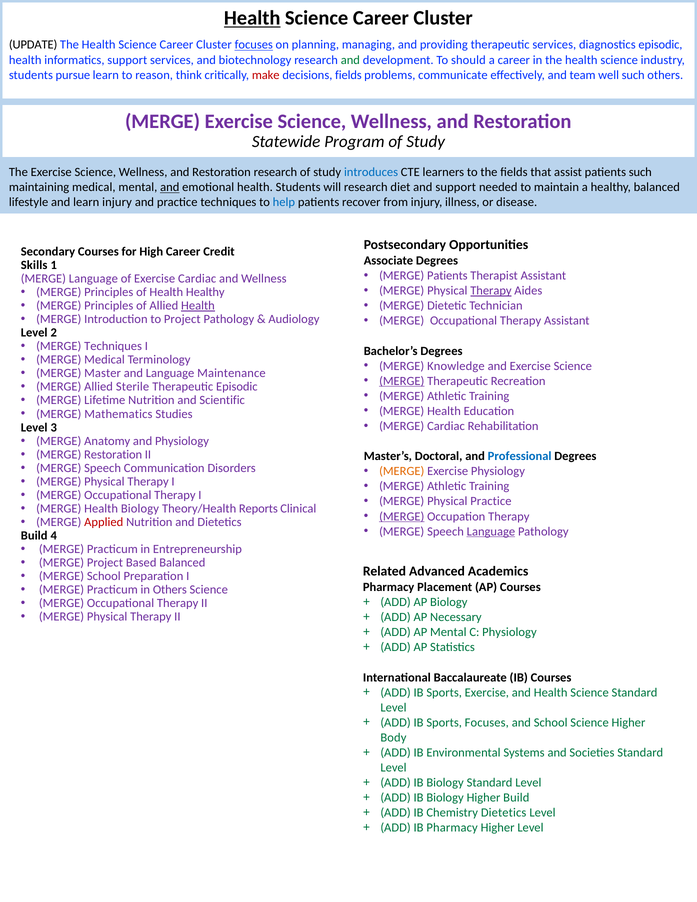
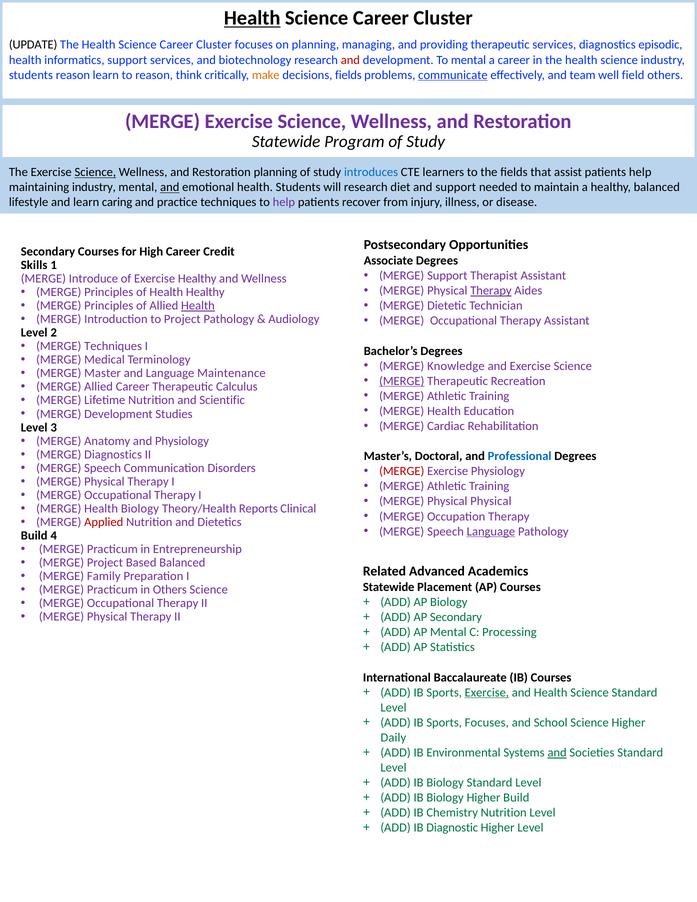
focuses at (254, 45) underline: present -> none
and at (350, 60) colour: green -> red
To should: should -> mental
students pursue: pursue -> reason
make colour: red -> orange
communicate underline: none -> present
well such: such -> field
Science at (95, 172) underline: none -> present
Restoration research: research -> planning
patients such: such -> help
maintaining medical: medical -> industry
learn injury: injury -> caring
help at (284, 202) colour: blue -> purple
MERGE Patients: Patients -> Support
MERGE Language: Language -> Introduce
Exercise Cardiac: Cardiac -> Healthy
Allied Sterile: Sterile -> Career
Therapeutic Episodic: Episodic -> Calculus
MERGE Mathematics: Mathematics -> Development
MERGE Restoration: Restoration -> Diagnostics
MERGE at (402, 471) colour: orange -> red
Physical Practice: Practice -> Physical
MERGE at (402, 516) underline: present -> none
MERGE School: School -> Family
Pharmacy at (389, 587): Pharmacy -> Statewide
AP Necessary: Necessary -> Secondary
C Physiology: Physiology -> Processing
Exercise at (487, 692) underline: none -> present
Body: Body -> Daily
and at (557, 753) underline: none -> present
Chemistry Dietetics: Dietetics -> Nutrition
IB Pharmacy: Pharmacy -> Diagnostic
